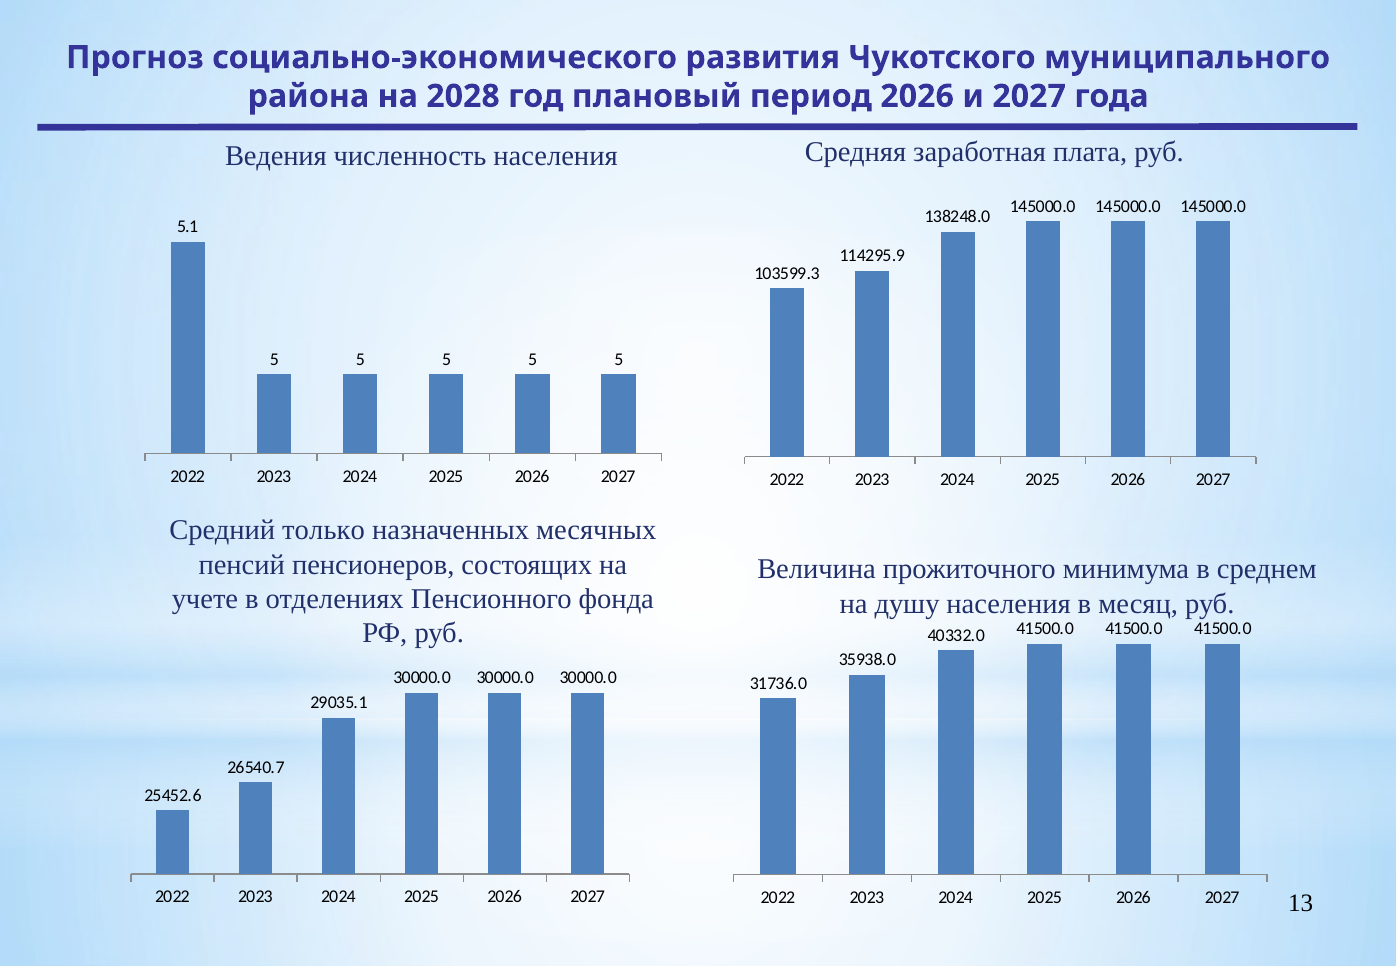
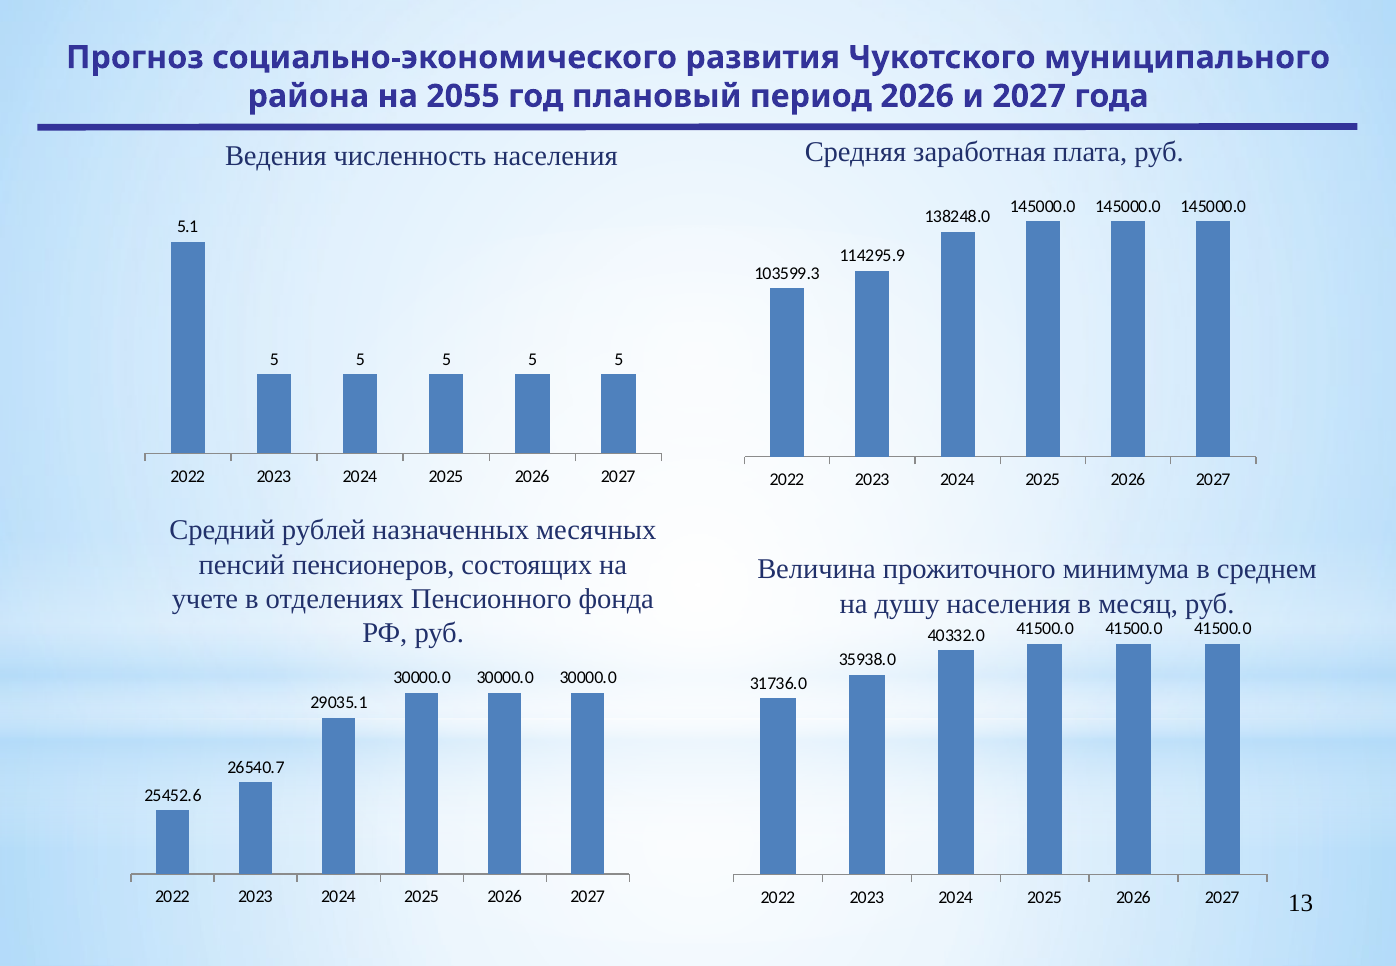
2028: 2028 -> 2055
только: только -> рублей
